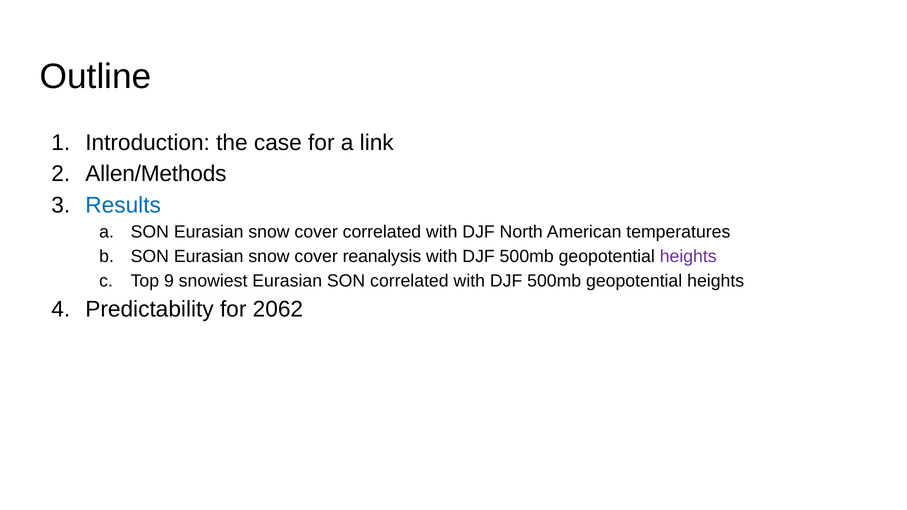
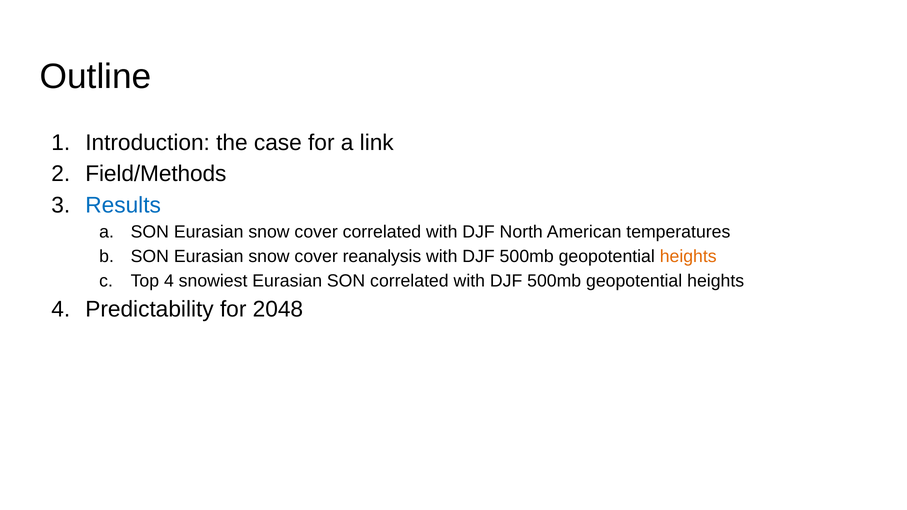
Allen/Methods: Allen/Methods -> Field/Methods
heights at (688, 256) colour: purple -> orange
Top 9: 9 -> 4
2062: 2062 -> 2048
